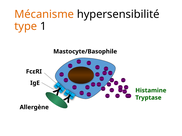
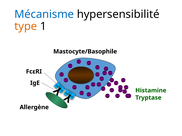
Mécanisme colour: orange -> blue
